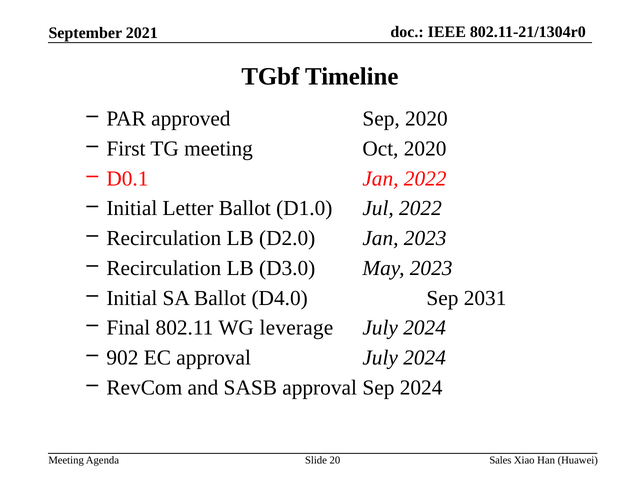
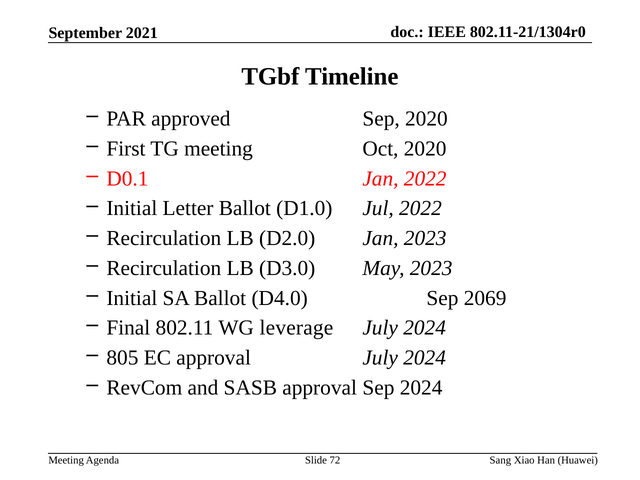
2031: 2031 -> 2069
902: 902 -> 805
20: 20 -> 72
Sales: Sales -> Sang
